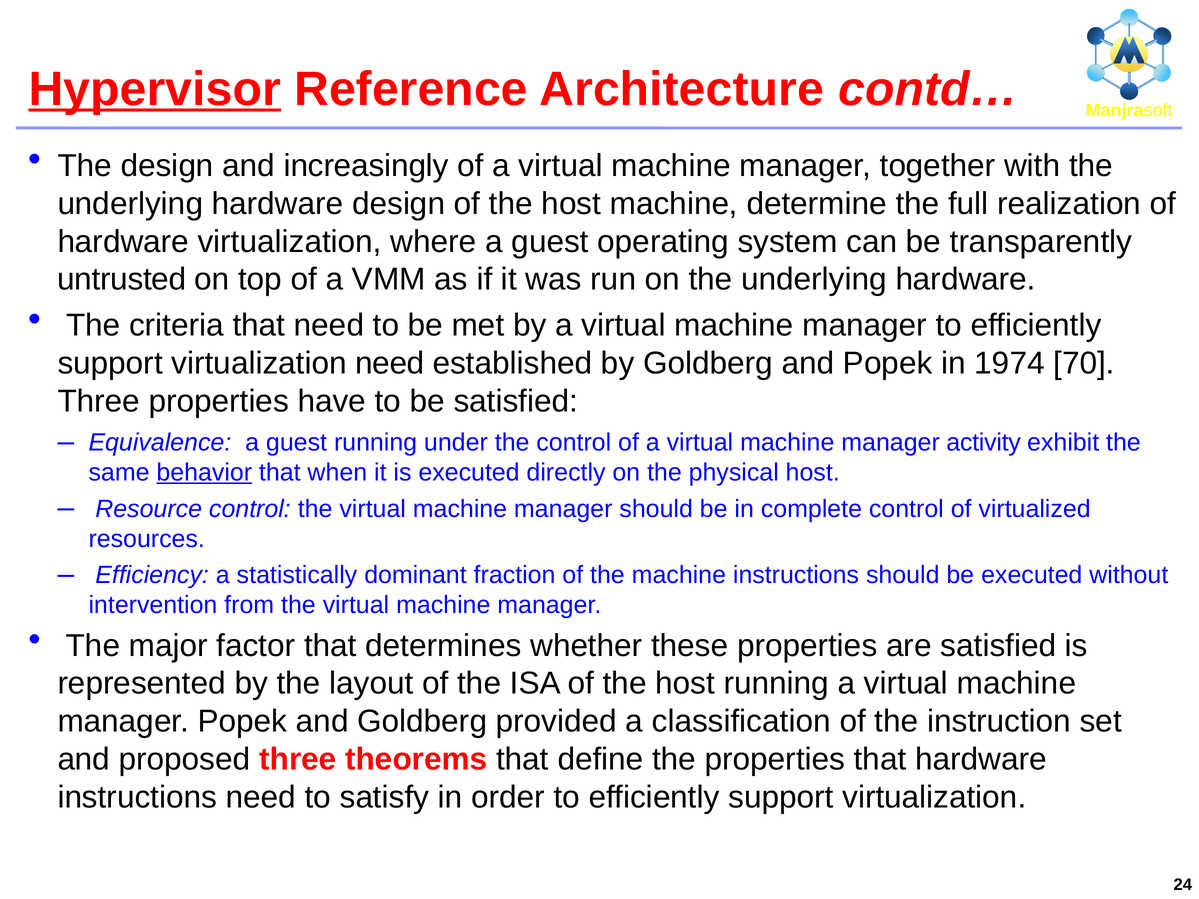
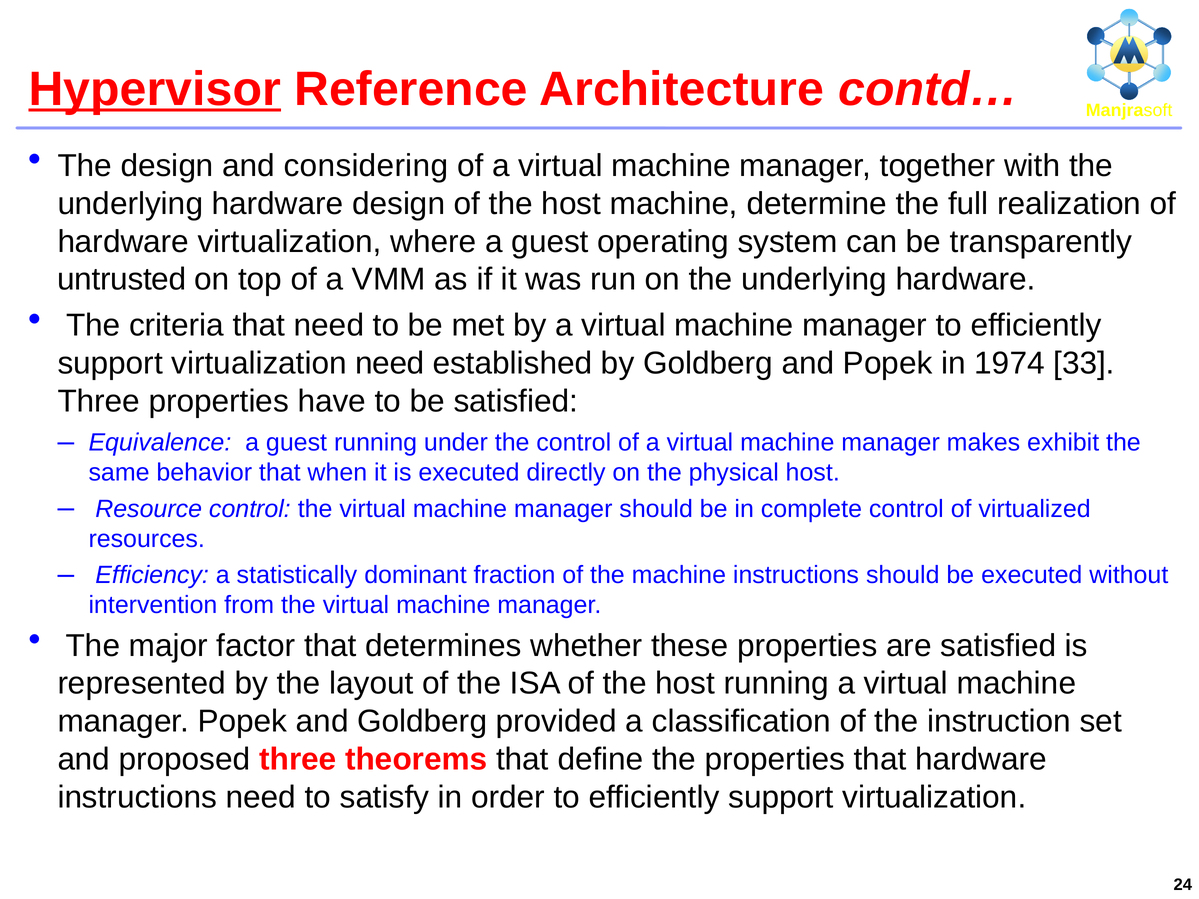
increasingly: increasingly -> considering
70: 70 -> 33
activity: activity -> makes
behavior underline: present -> none
